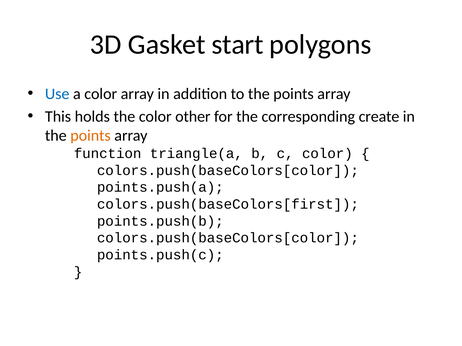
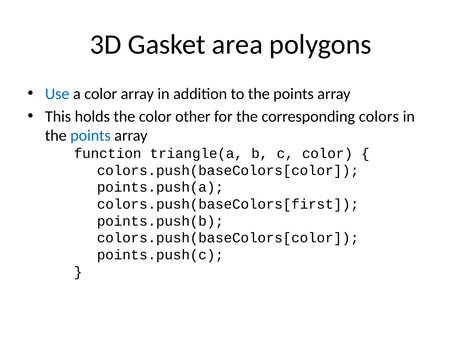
start: start -> area
create: create -> colors
points at (91, 136) colour: orange -> blue
